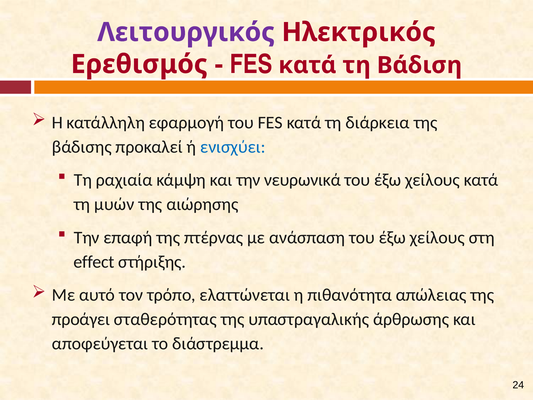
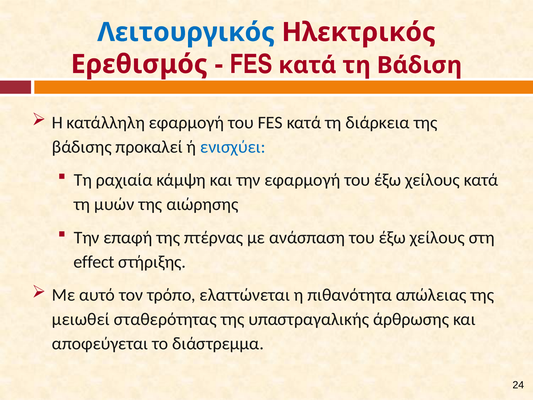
Λειτουργικός colour: purple -> blue
την νευρωνικά: νευρωνικά -> εφαρμογή
προάγει: προάγει -> μειωθεί
